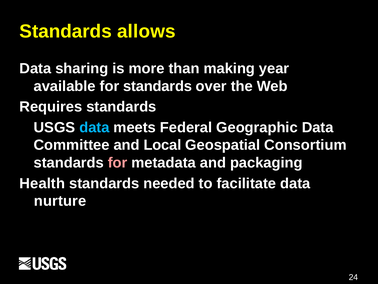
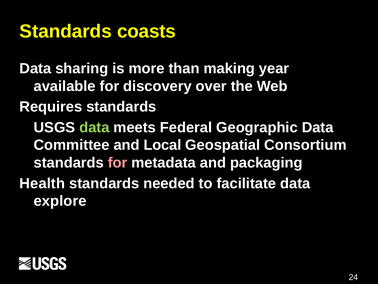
allows: allows -> coasts
for standards: standards -> discovery
data at (94, 127) colour: light blue -> light green
nurture: nurture -> explore
